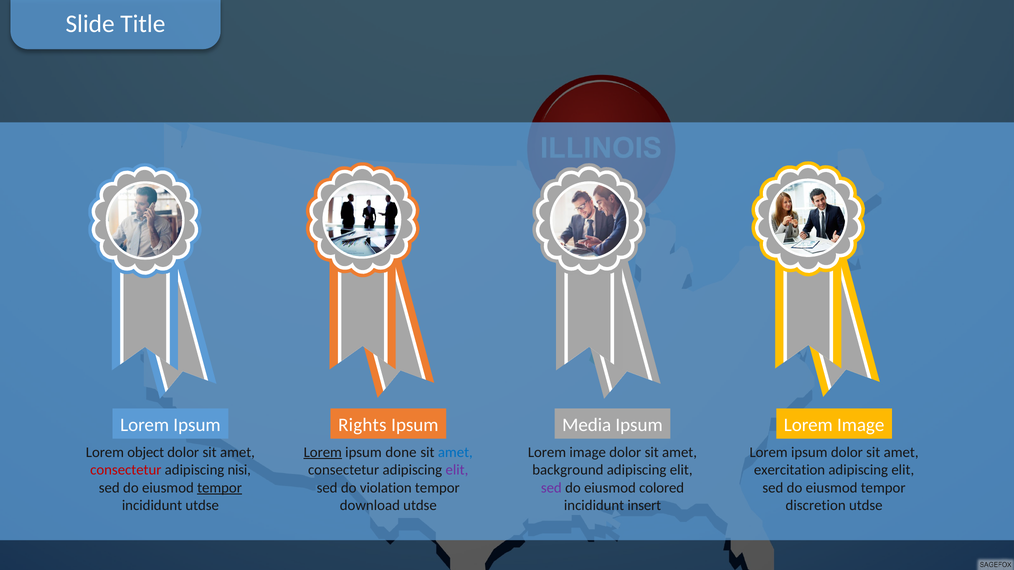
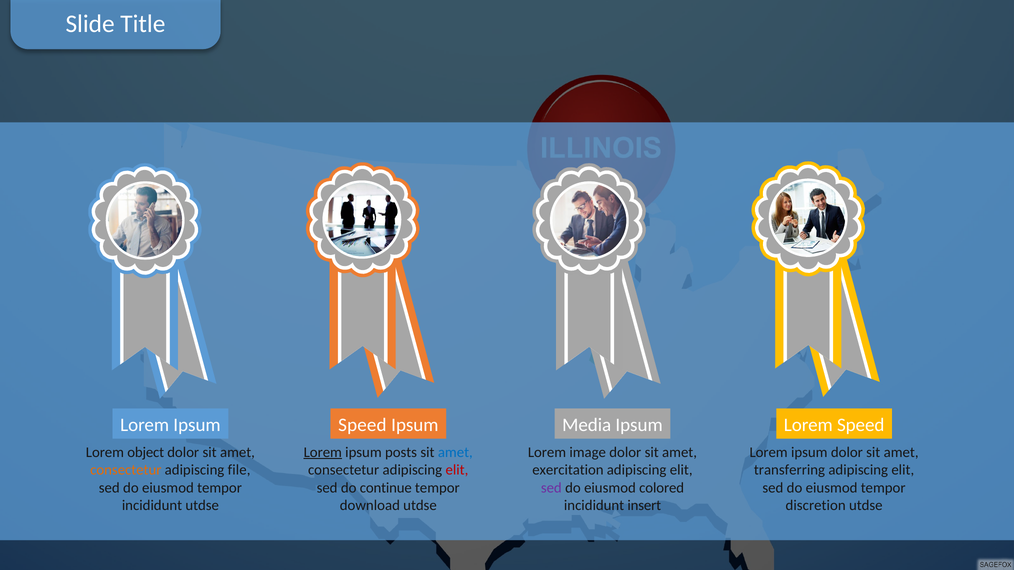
Rights at (362, 425): Rights -> Speed
Image at (861, 425): Image -> Speed
done: done -> posts
consectetur at (126, 470) colour: red -> orange
nisi: nisi -> file
elit at (457, 470) colour: purple -> red
background: background -> exercitation
exercitation: exercitation -> transferring
tempor at (220, 488) underline: present -> none
violation: violation -> continue
